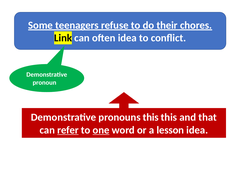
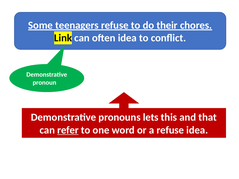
pronouns this: this -> lets
one underline: present -> none
a lesson: lesson -> refuse
